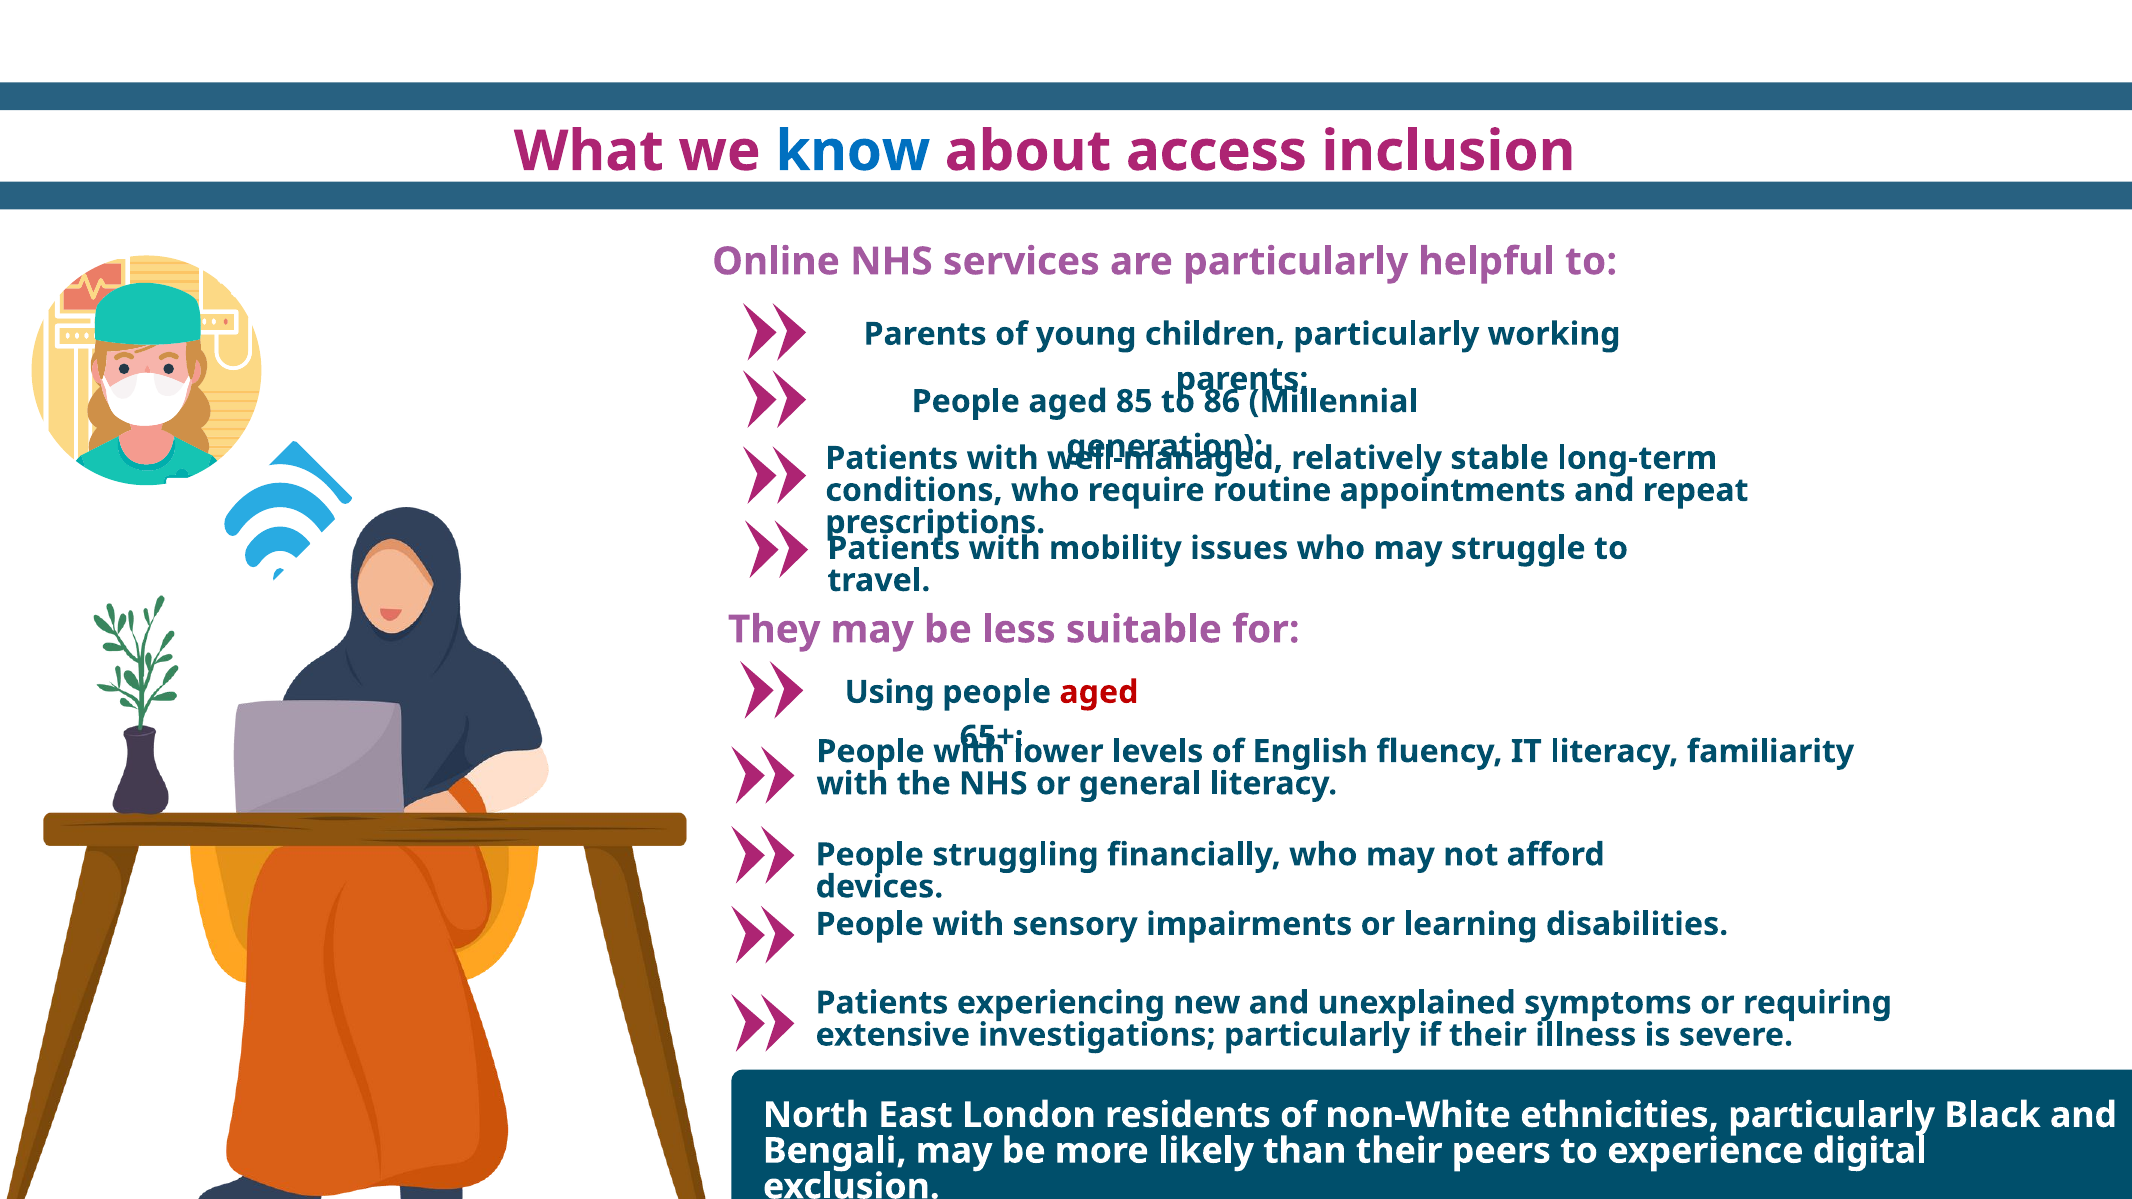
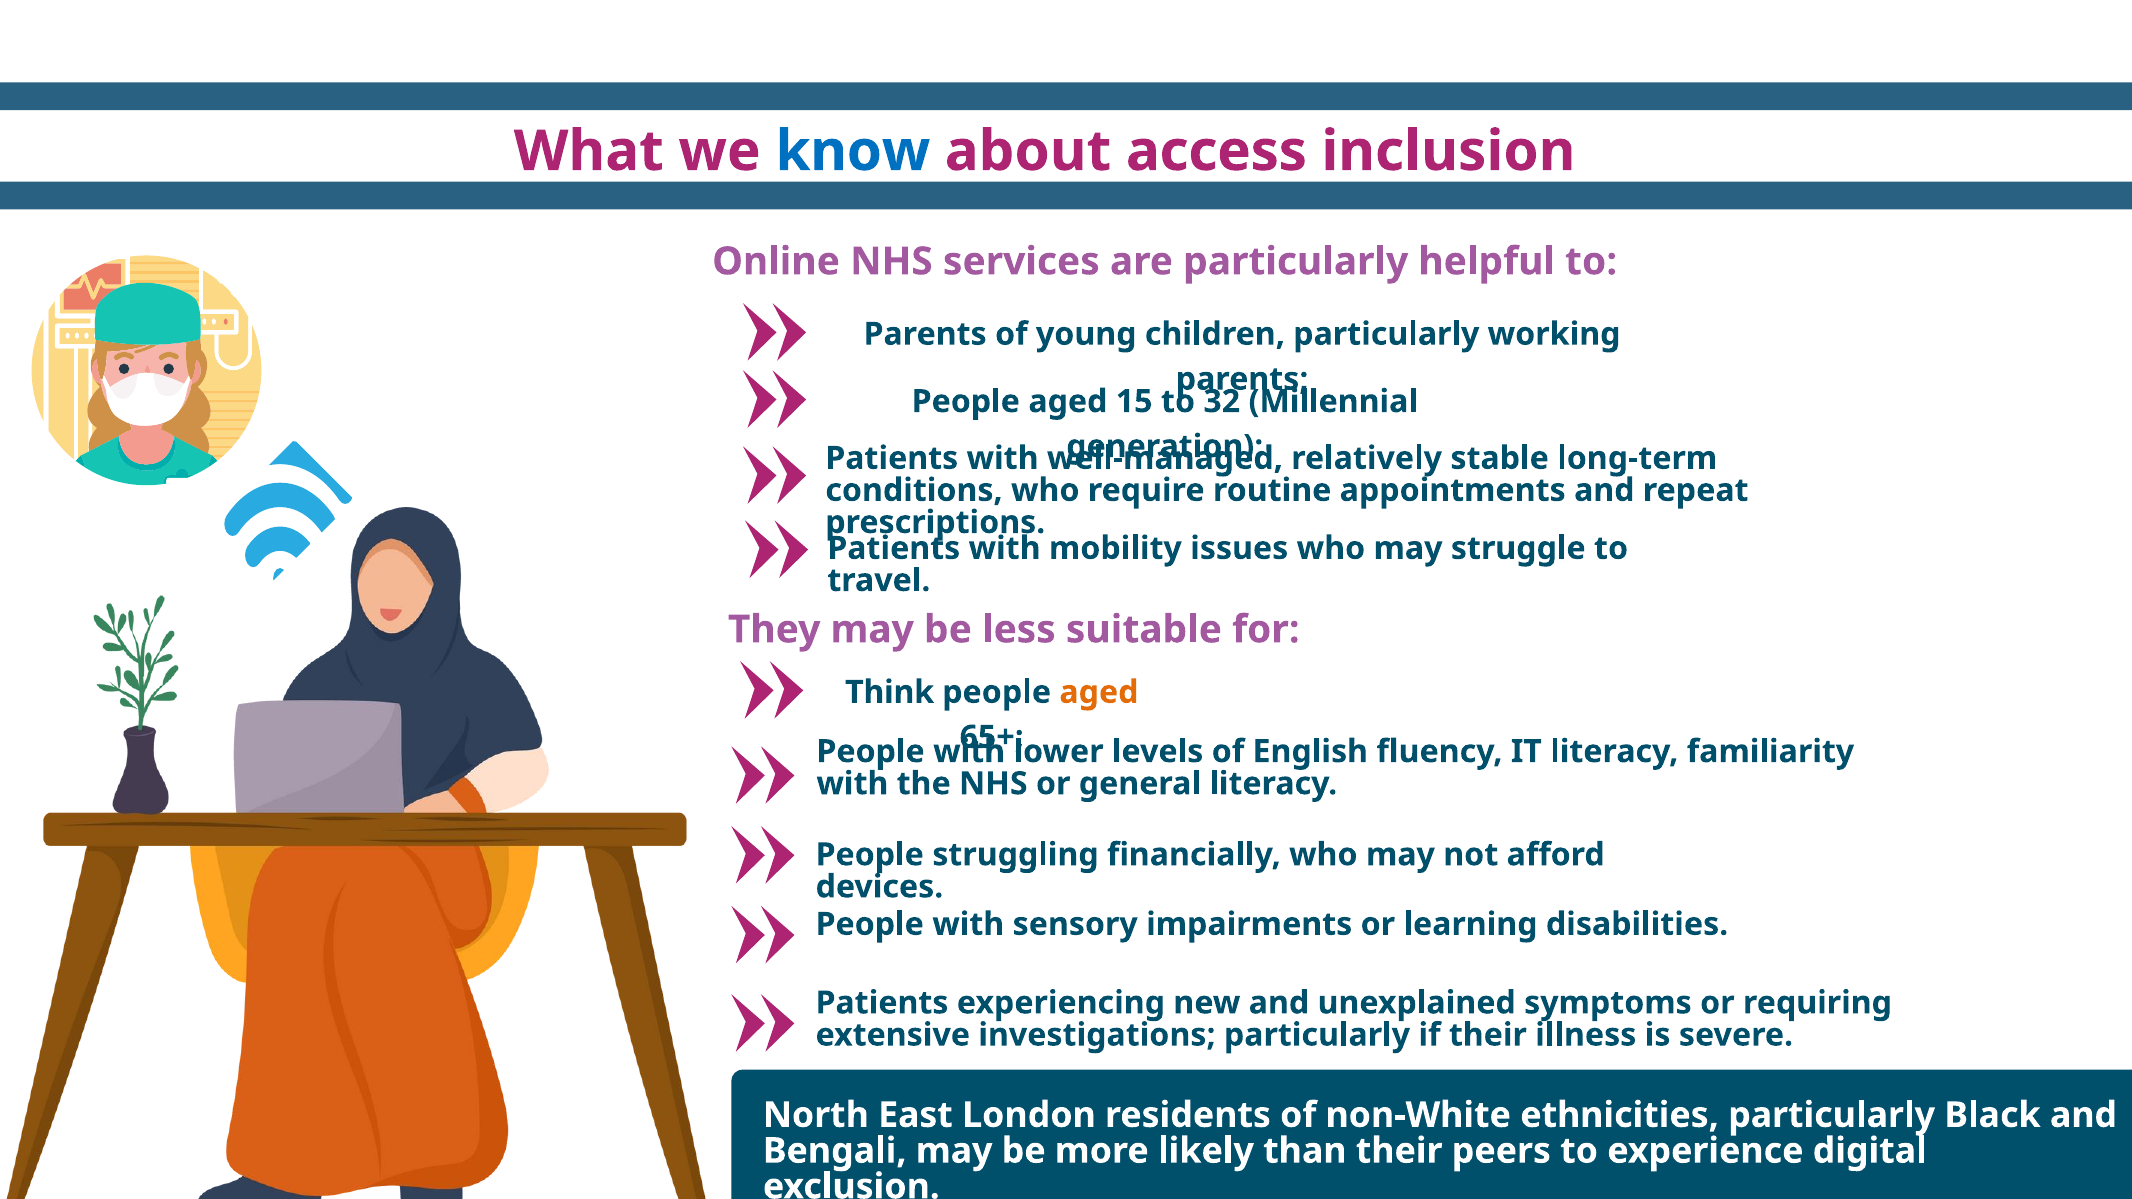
85: 85 -> 15
86: 86 -> 32
Using: Using -> Think
aged at (1099, 692) colour: red -> orange
